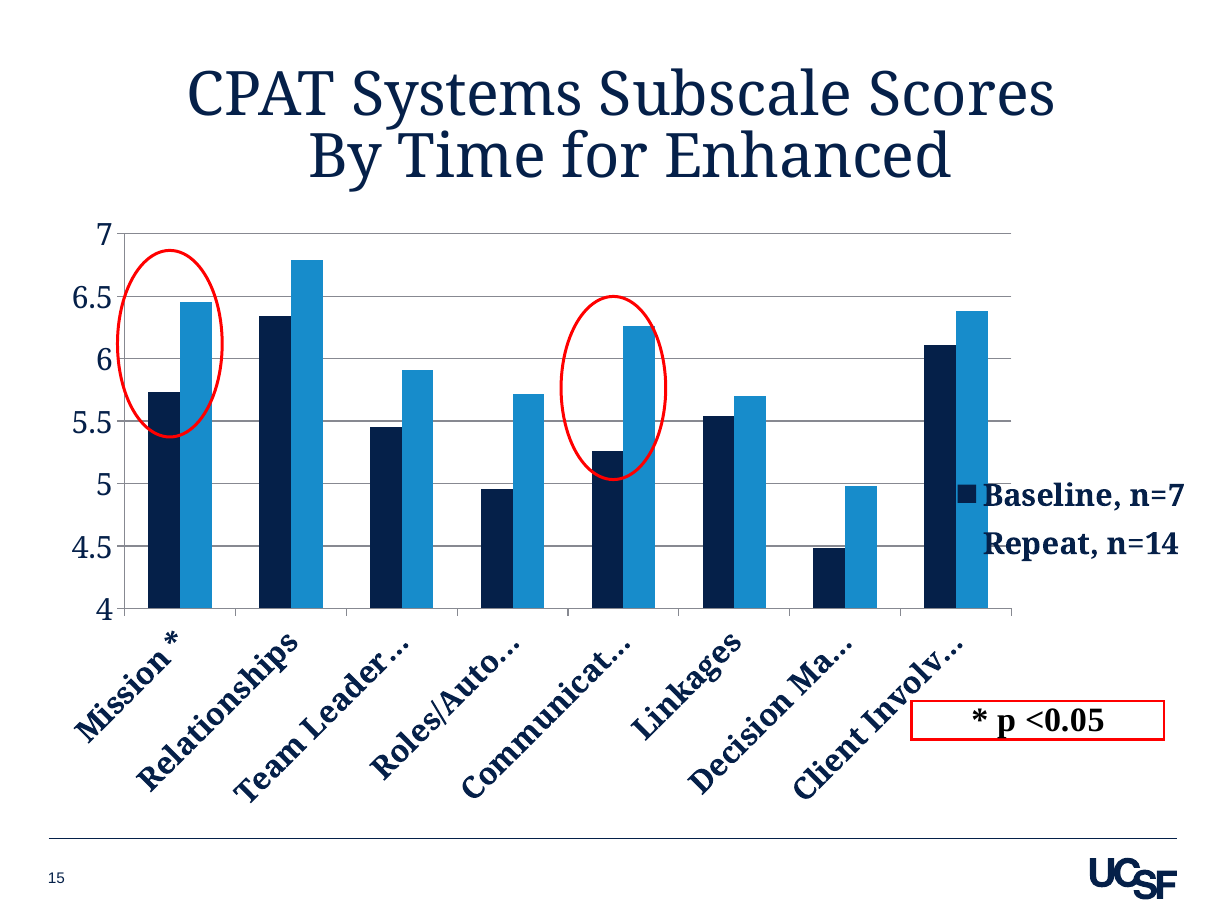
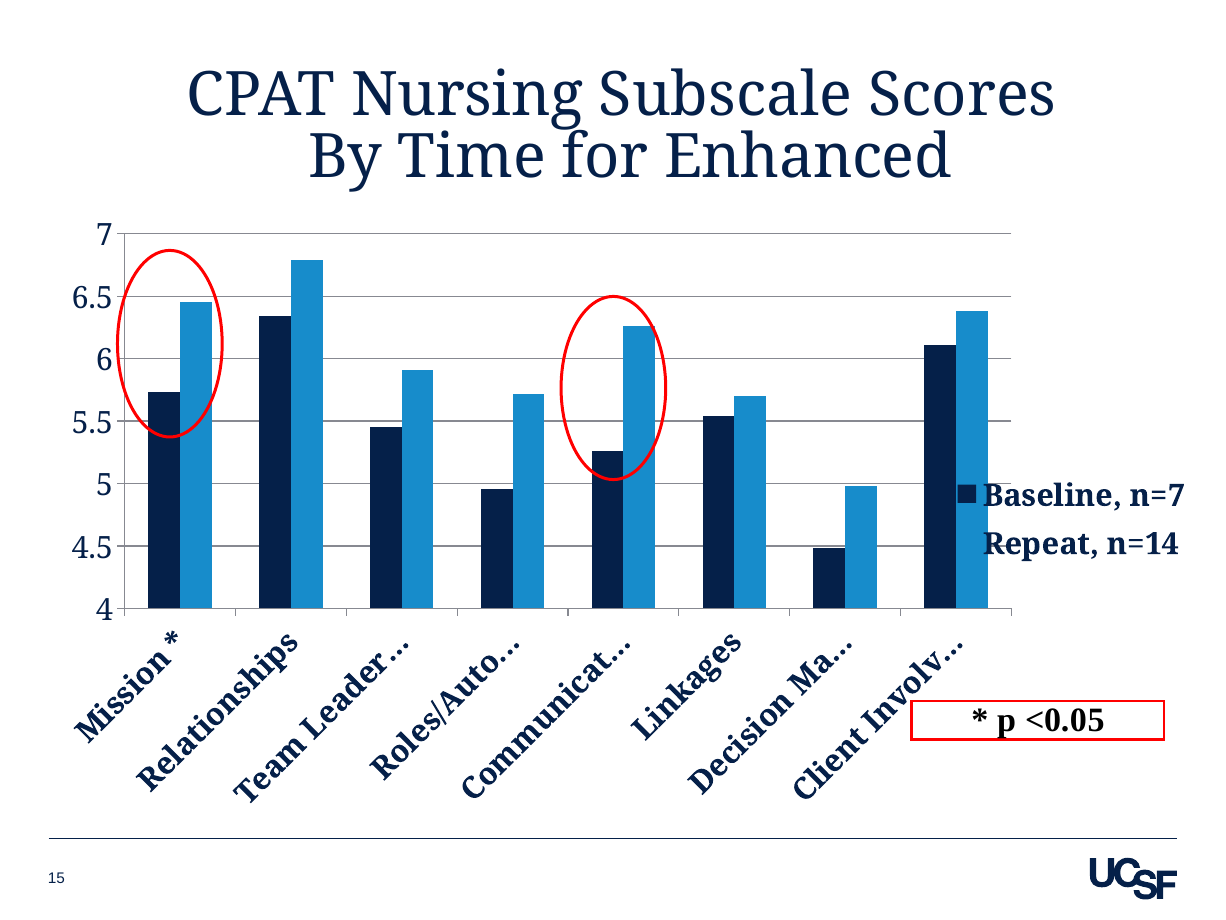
Systems: Systems -> Nursing
